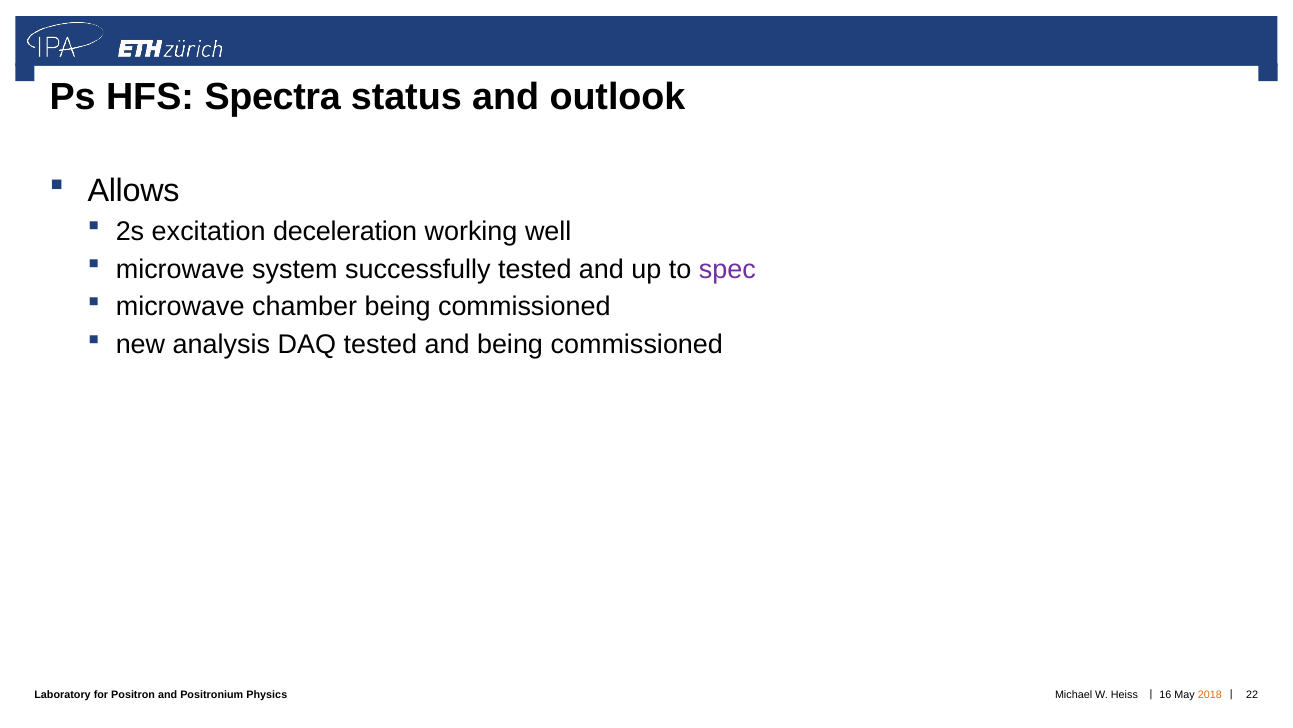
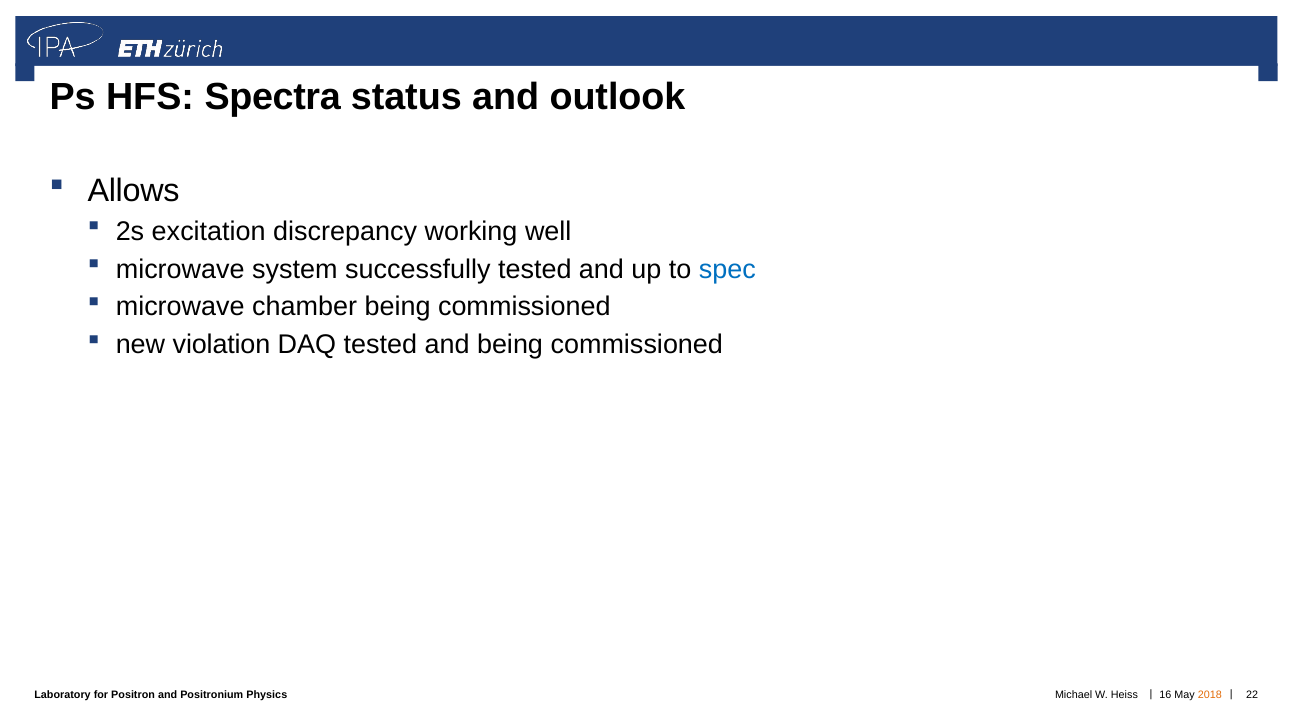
deceleration: deceleration -> discrepancy
spec colour: purple -> blue
analysis: analysis -> violation
